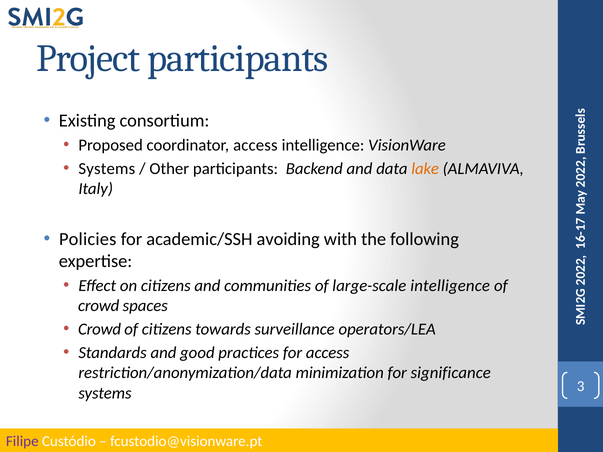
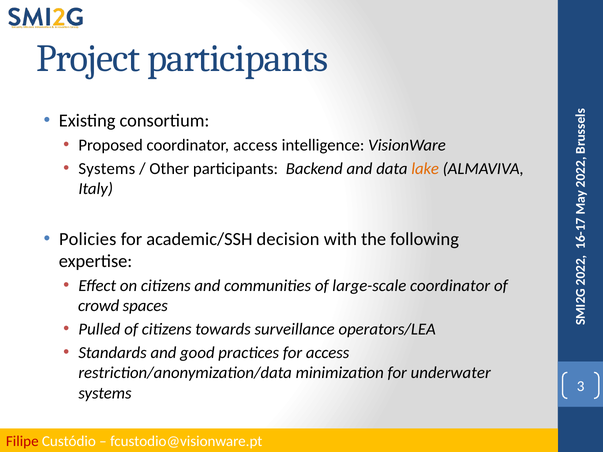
avoiding: avoiding -> decision
large-scale intelligence: intelligence -> coordinator
Crowd at (100, 330): Crowd -> Pulled
significance: significance -> underwater
Filipe colour: purple -> red
